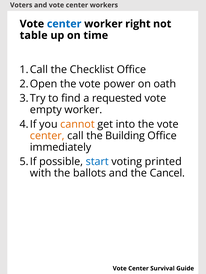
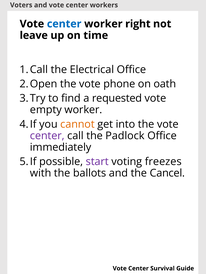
table: table -> leave
Checklist: Checklist -> Electrical
power: power -> phone
center at (47, 136) colour: orange -> purple
Building: Building -> Padlock
start colour: blue -> purple
printed: printed -> freezes
